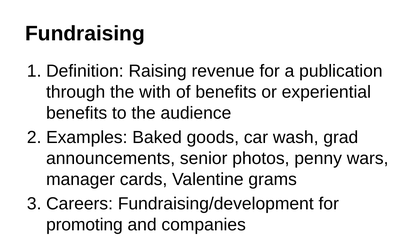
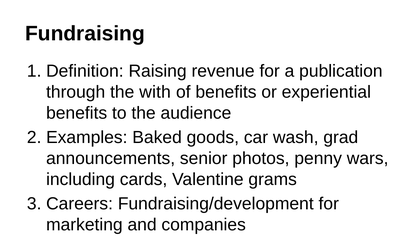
manager: manager -> including
promoting: promoting -> marketing
